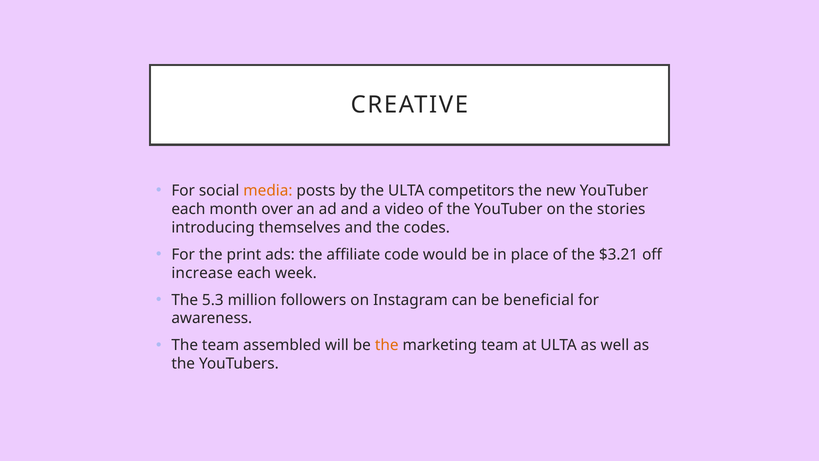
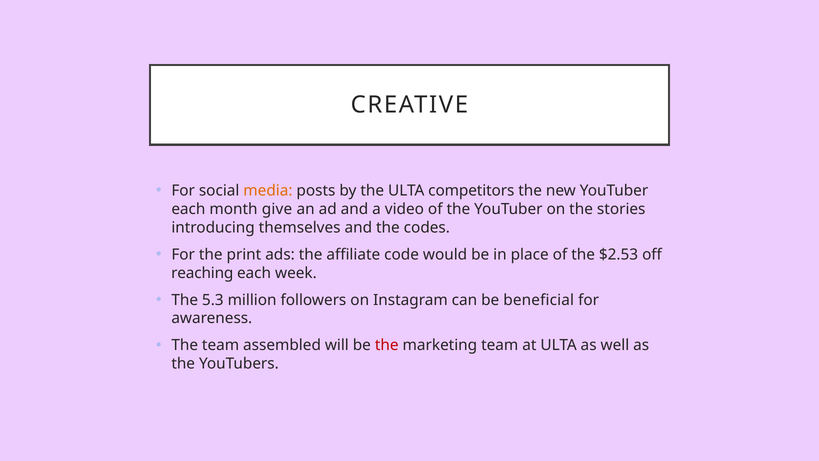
over: over -> give
$3.21: $3.21 -> $2.53
increase: increase -> reaching
the at (387, 345) colour: orange -> red
